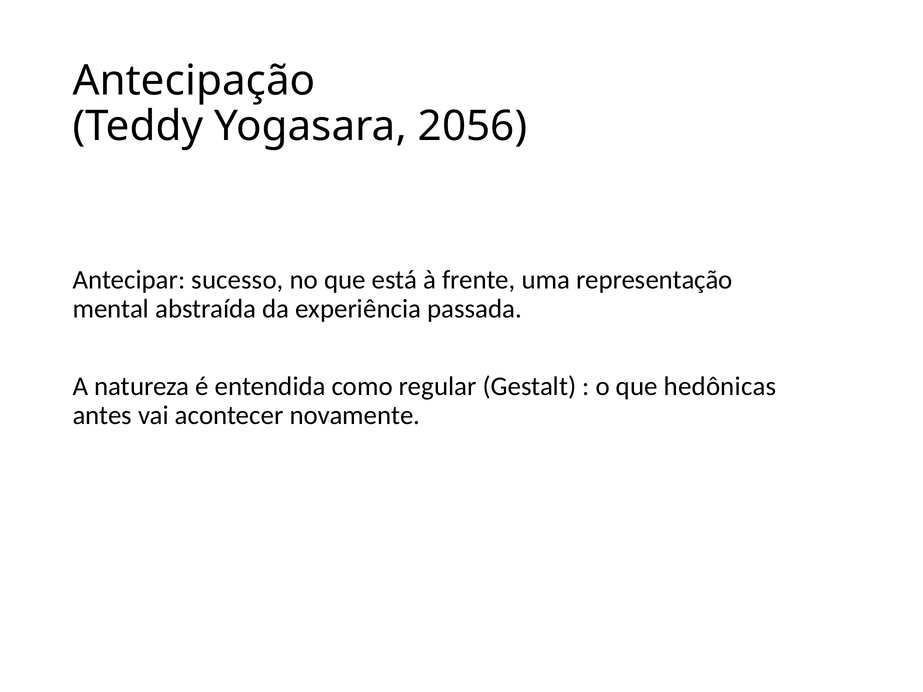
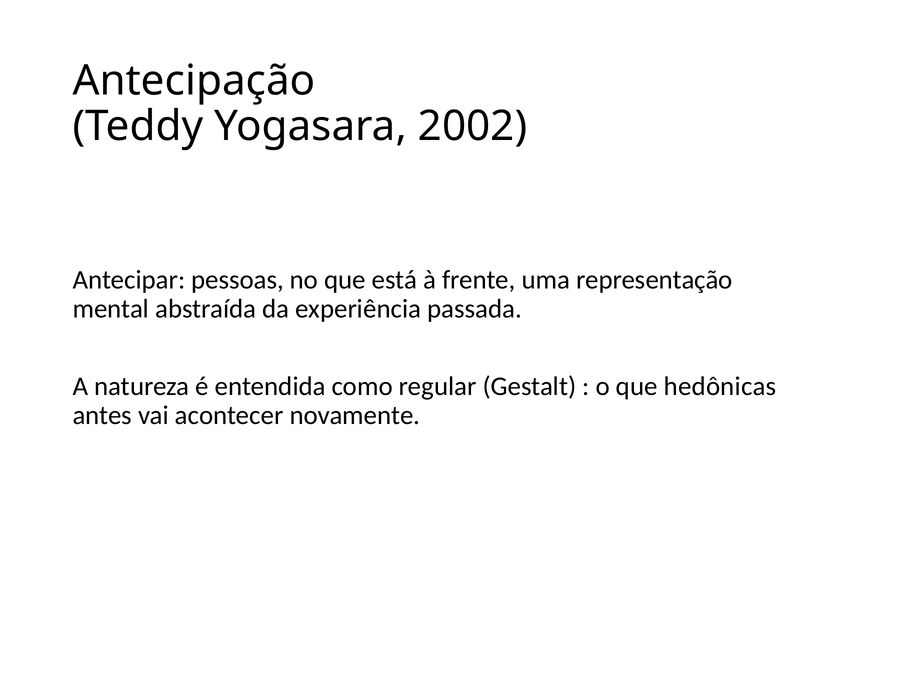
2056: 2056 -> 2002
sucesso: sucesso -> pessoas
